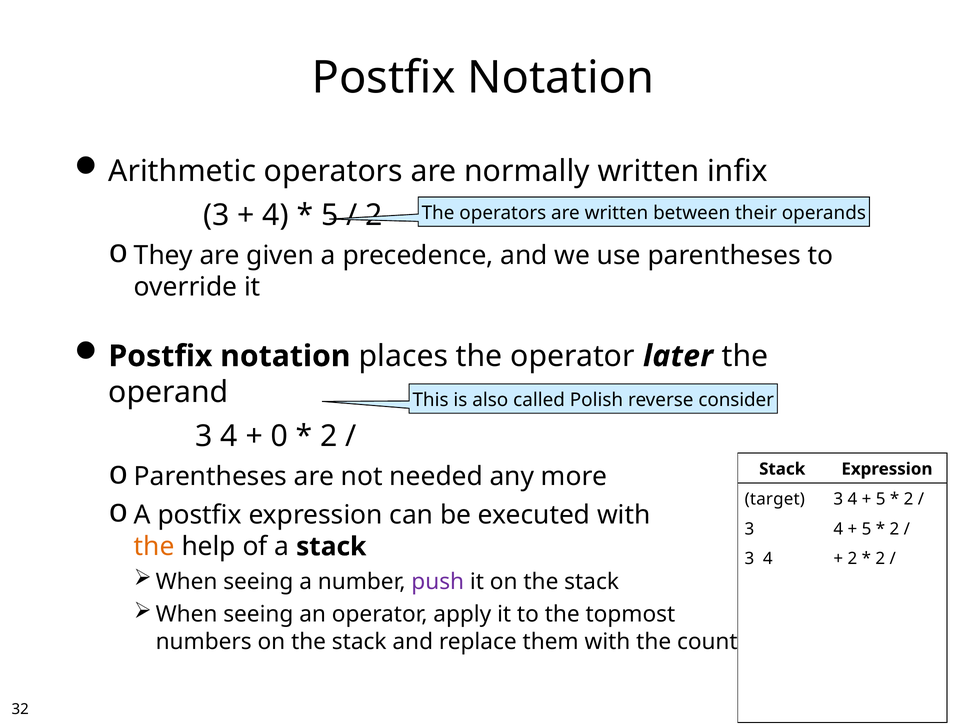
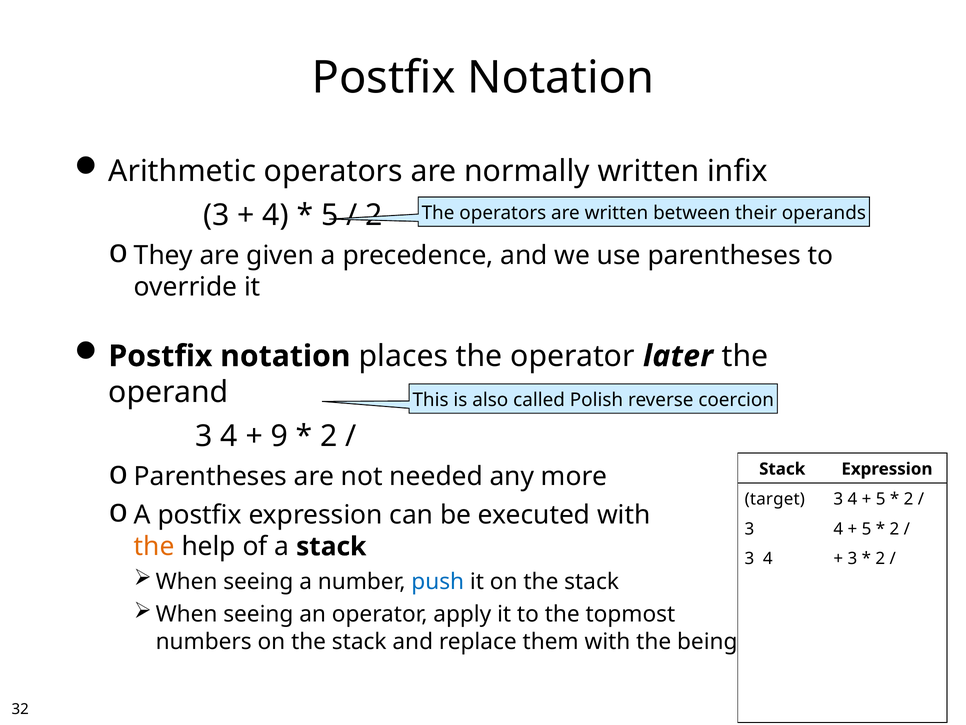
consider: consider -> coercion
0: 0 -> 9
2 at (852, 558): 2 -> 3
push colour: purple -> blue
count: count -> being
